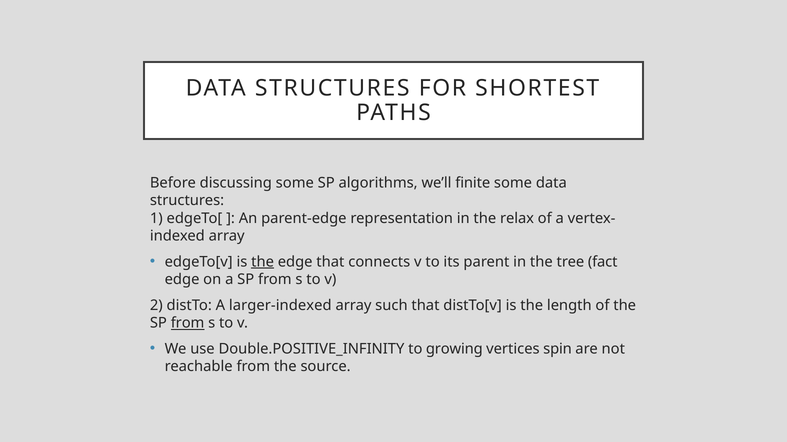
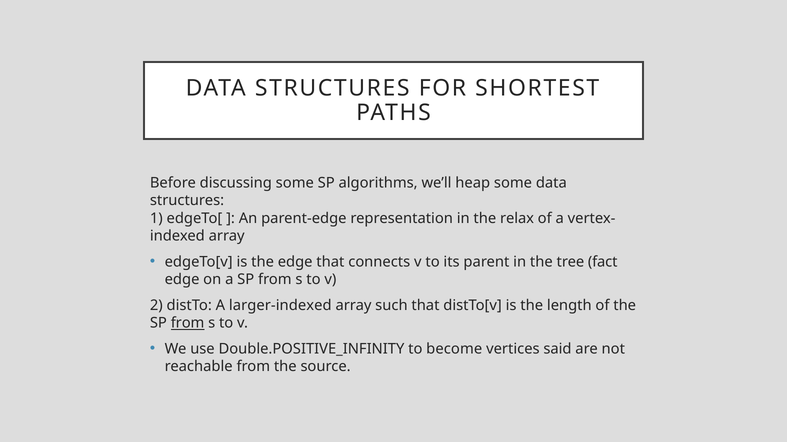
finite: finite -> heap
the at (263, 262) underline: present -> none
growing: growing -> become
spin: spin -> said
